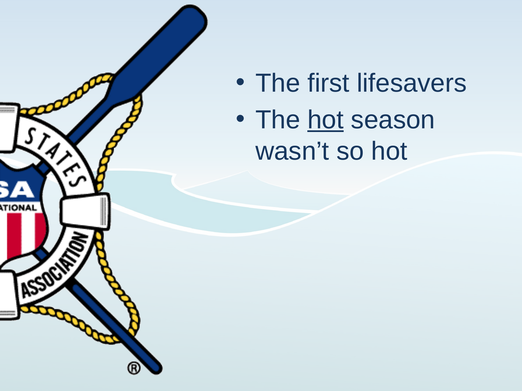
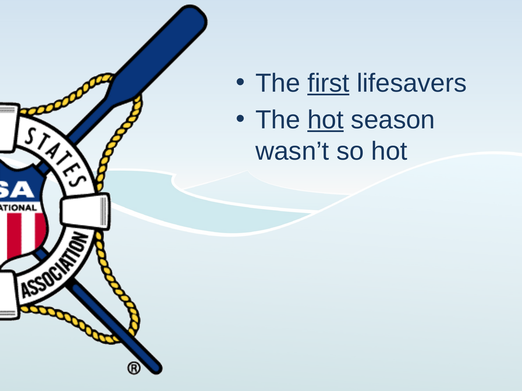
first underline: none -> present
